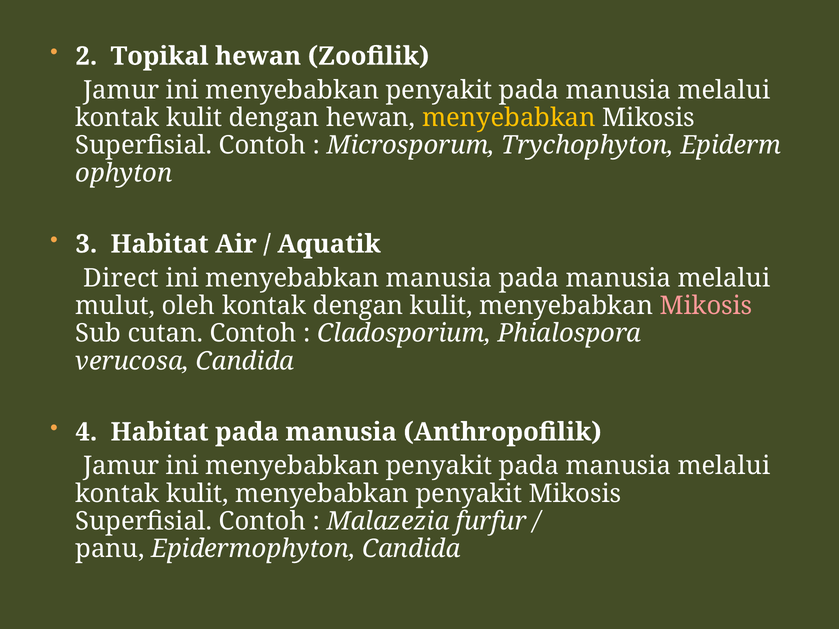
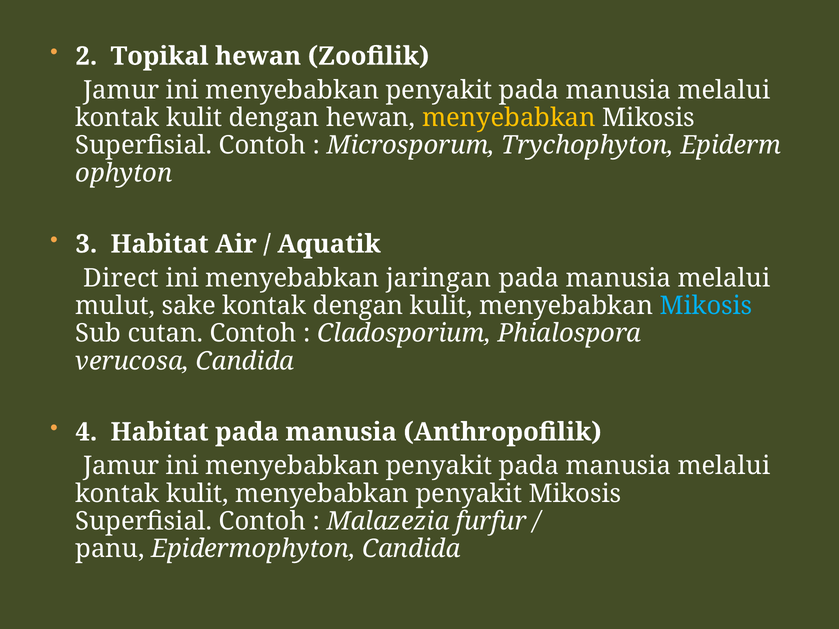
menyebabkan manusia: manusia -> jaringan
oleh: oleh -> sake
Mikosis at (706, 306) colour: pink -> light blue
